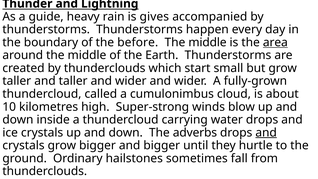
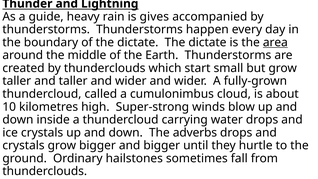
of the before: before -> dictate
middle at (207, 42): middle -> dictate
and at (266, 133) underline: present -> none
